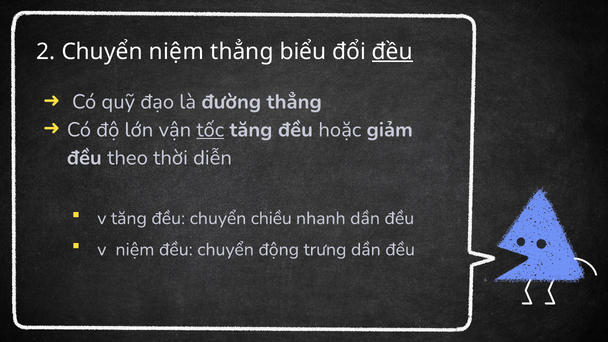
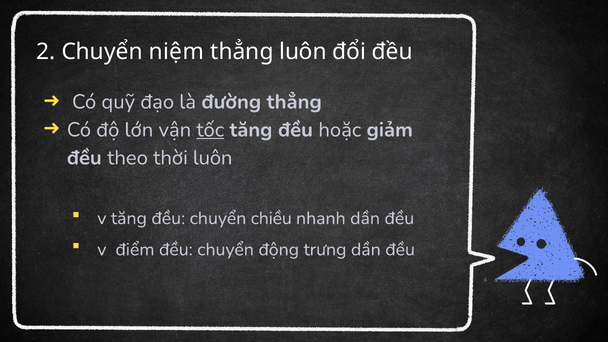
thẳng biểu: biểu -> luôn
đều at (392, 52) underline: present -> none
thời diễn: diễn -> luôn
v niệm: niệm -> điểm
